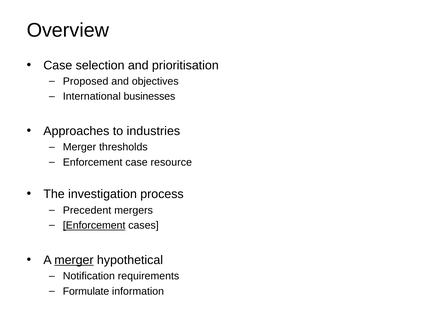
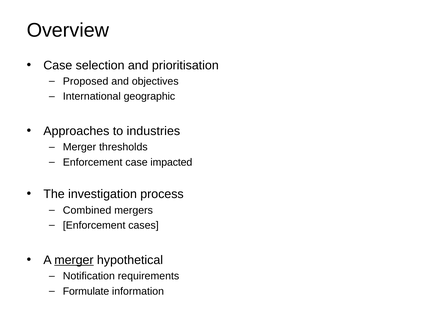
businesses: businesses -> geographic
resource: resource -> impacted
Precedent: Precedent -> Combined
Enforcement at (94, 225) underline: present -> none
